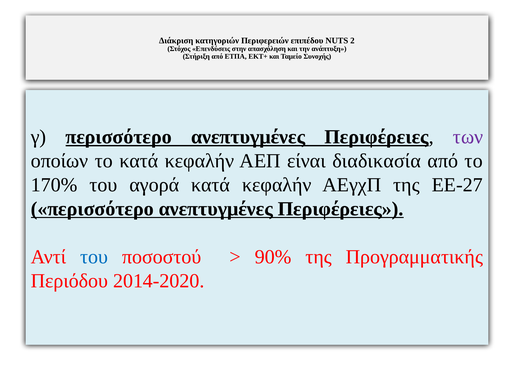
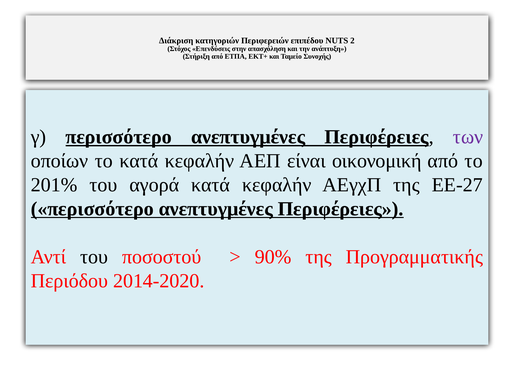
διαδικασία: διαδικασία -> οικονομική
170%: 170% -> 201%
του at (94, 256) colour: blue -> black
